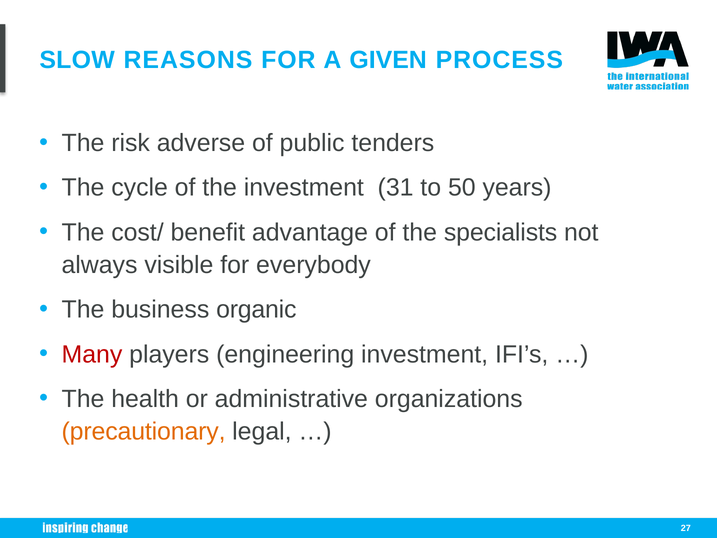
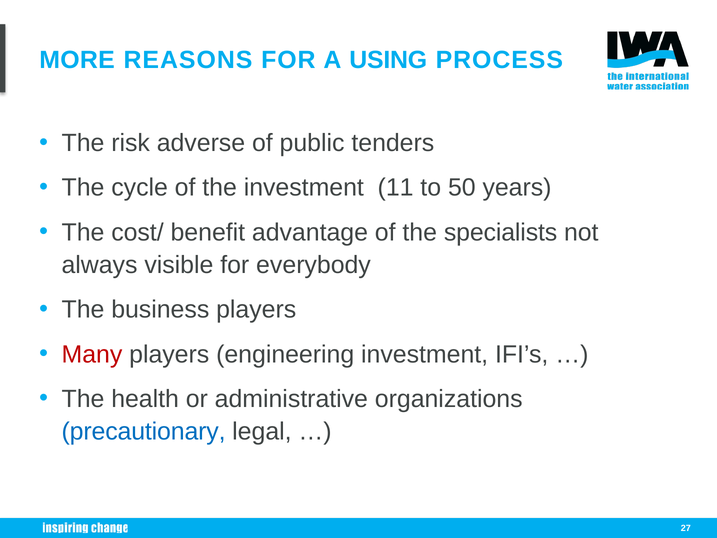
SLOW: SLOW -> MORE
GIVEN: GIVEN -> USING
31: 31 -> 11
business organic: organic -> players
precautionary colour: orange -> blue
